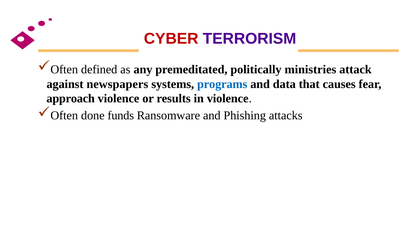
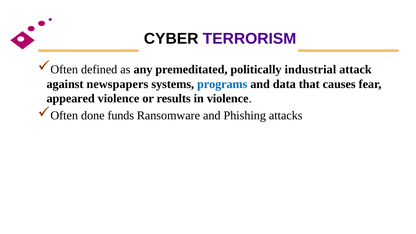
CYBER colour: red -> black
ministries: ministries -> industrial
approach: approach -> appeared
